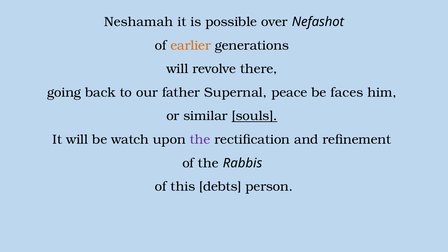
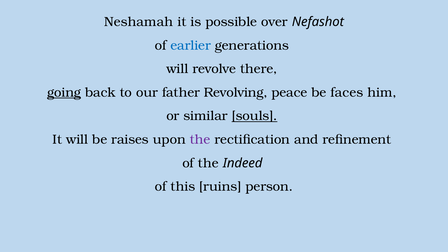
earlier colour: orange -> blue
going underline: none -> present
Supernal: Supernal -> Revolving
watch: watch -> raises
Rabbis: Rabbis -> Indeed
debts: debts -> ruins
